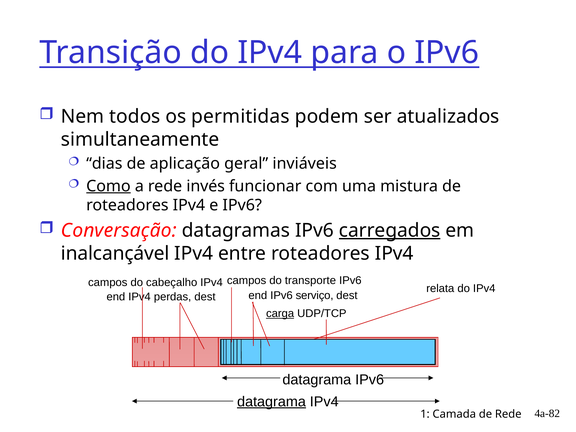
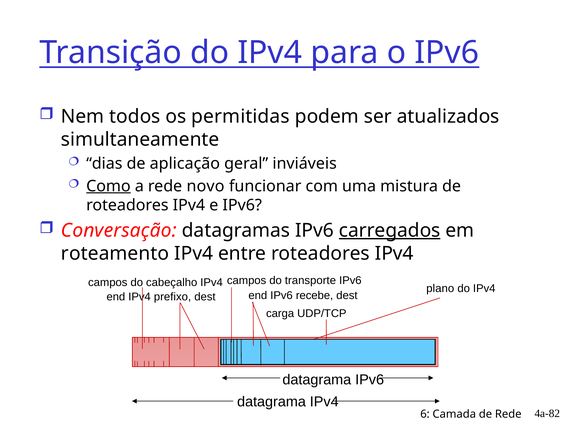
invés: invés -> novo
inalcançável: inalcançável -> roteamento
relata: relata -> plano
serviço: serviço -> recebe
perdas: perdas -> prefixo
carga underline: present -> none
datagrama at (271, 402) underline: present -> none
1: 1 -> 6
